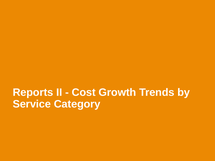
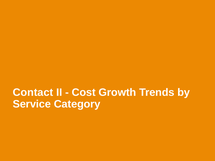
Reports: Reports -> Contact
